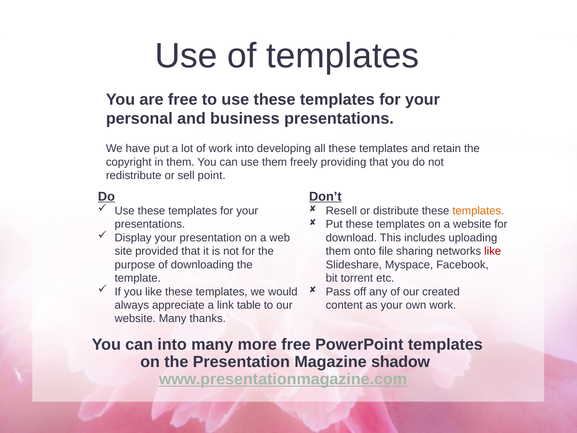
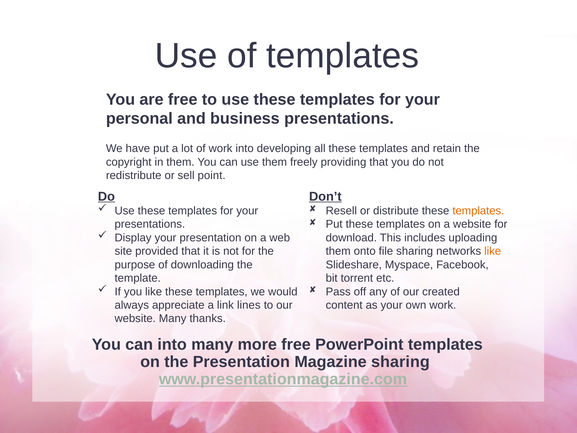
like at (493, 251) colour: red -> orange
table: table -> lines
Magazine shadow: shadow -> sharing
